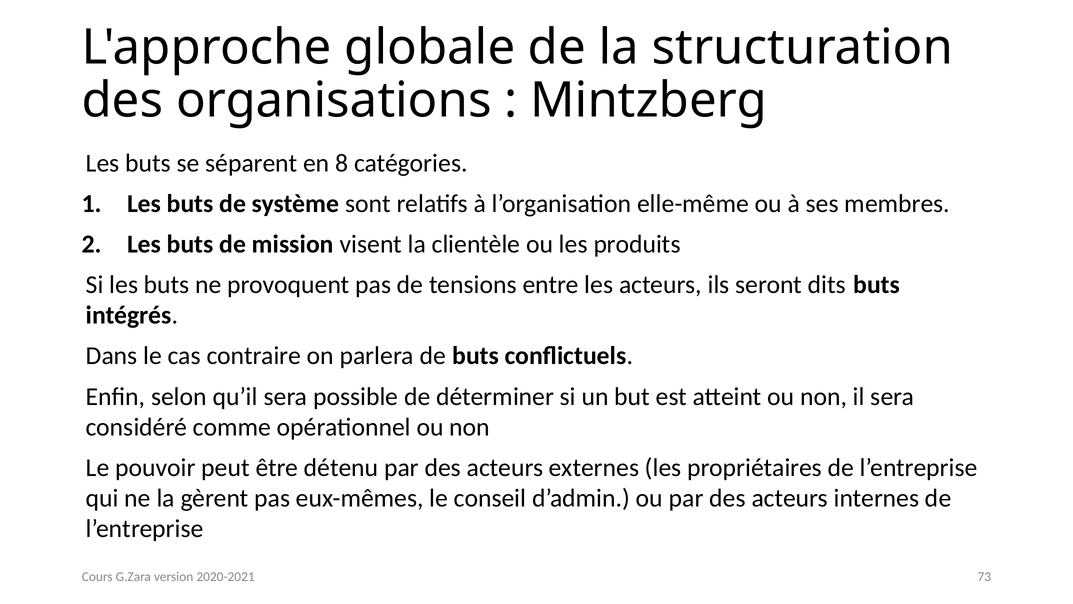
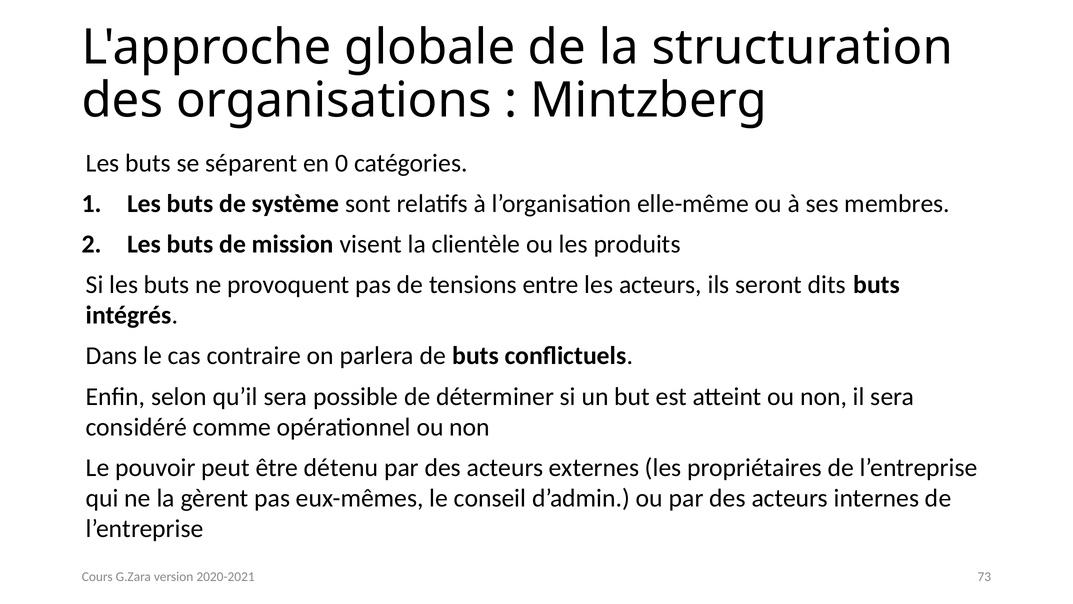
8: 8 -> 0
